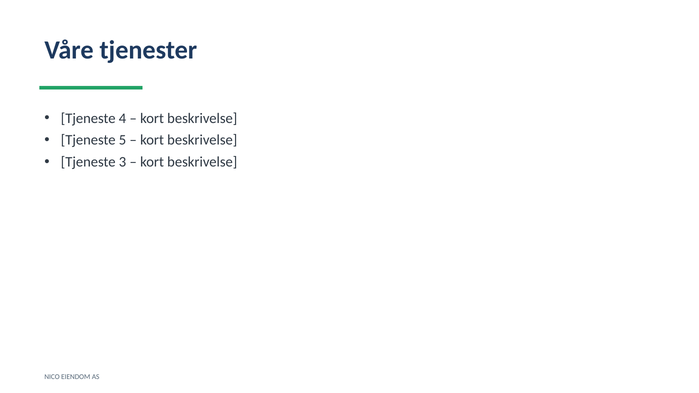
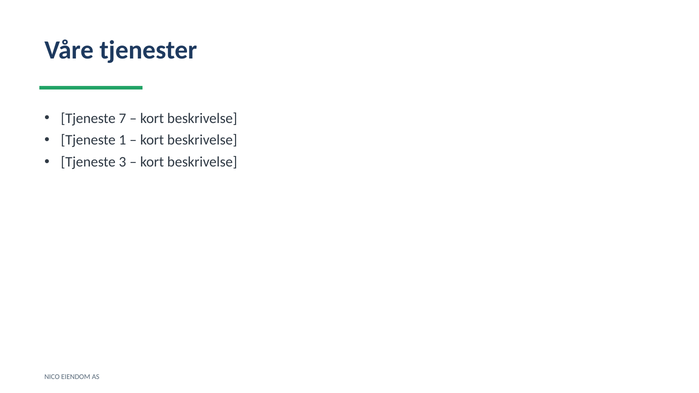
4: 4 -> 7
5: 5 -> 1
